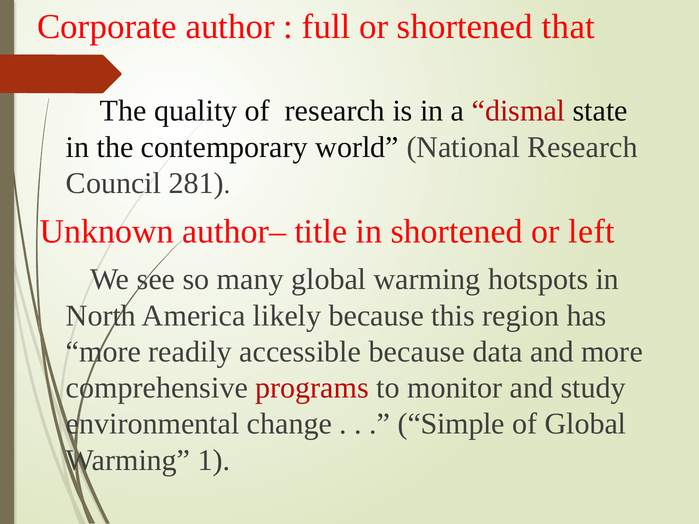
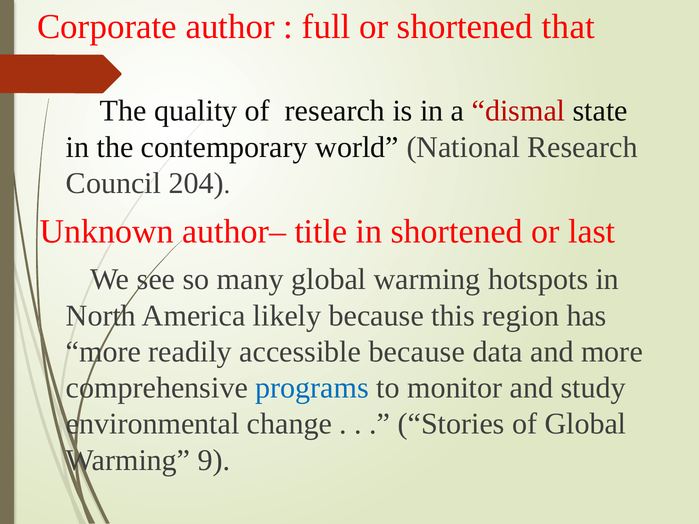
281: 281 -> 204
left: left -> last
programs colour: red -> blue
Simple: Simple -> Stories
1: 1 -> 9
